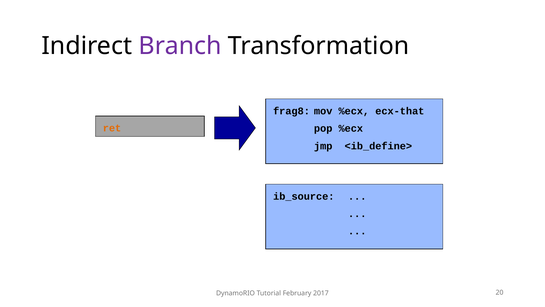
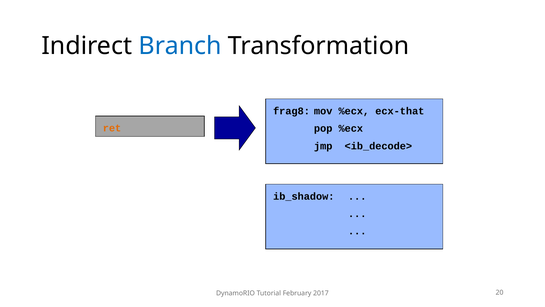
Branch colour: purple -> blue
<ib_define>: <ib_define> -> <ib_decode>
ib_source: ib_source -> ib_shadow
